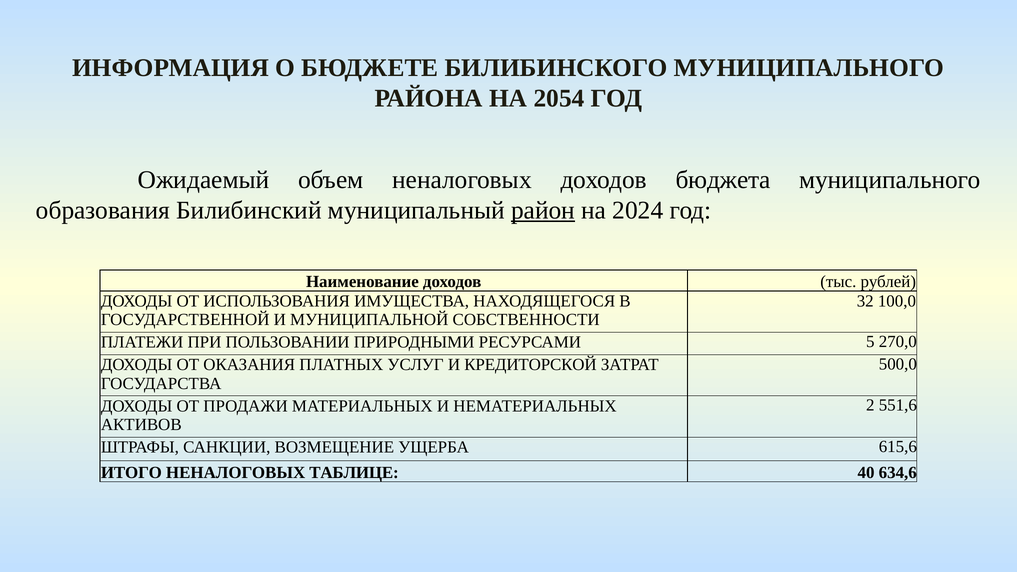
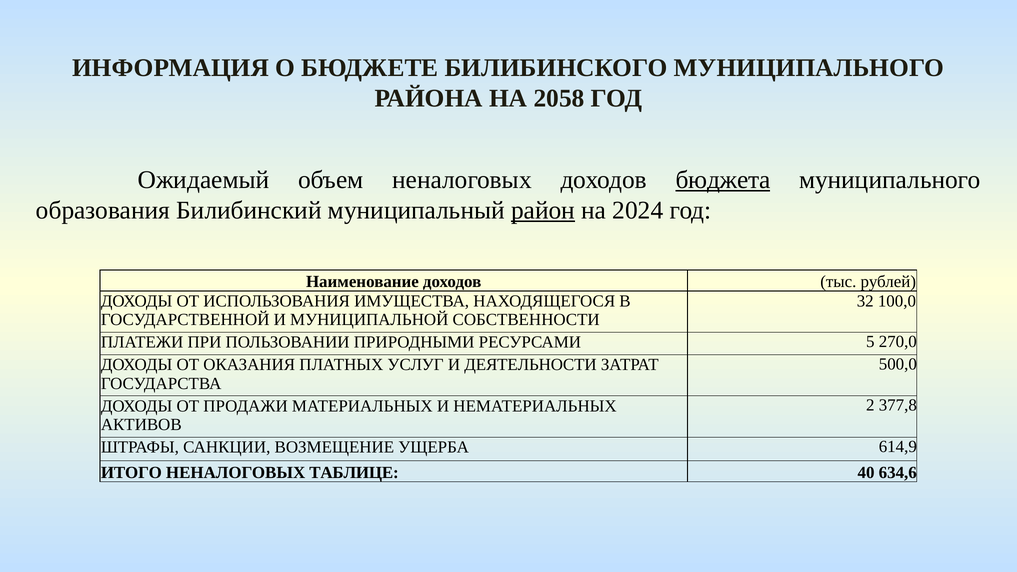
2054: 2054 -> 2058
бюджета underline: none -> present
КРЕДИТОРСКОЙ: КРЕДИТОРСКОЙ -> ДЕЯТЕЛЬНОСТИ
551,6: 551,6 -> 377,8
615,6: 615,6 -> 614,9
